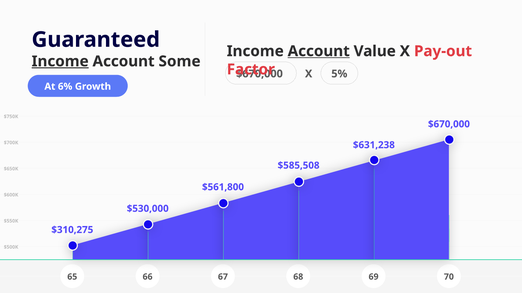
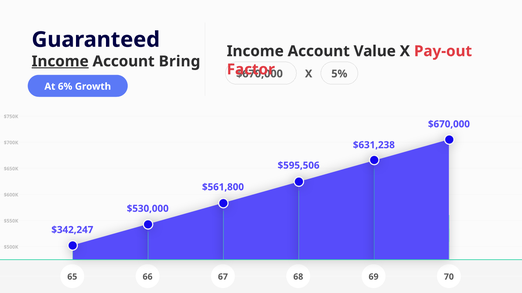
Account at (319, 51) underline: present -> none
Some: Some -> Bring
$585,508: $585,508 -> $595,506
$310,275: $310,275 -> $342,247
